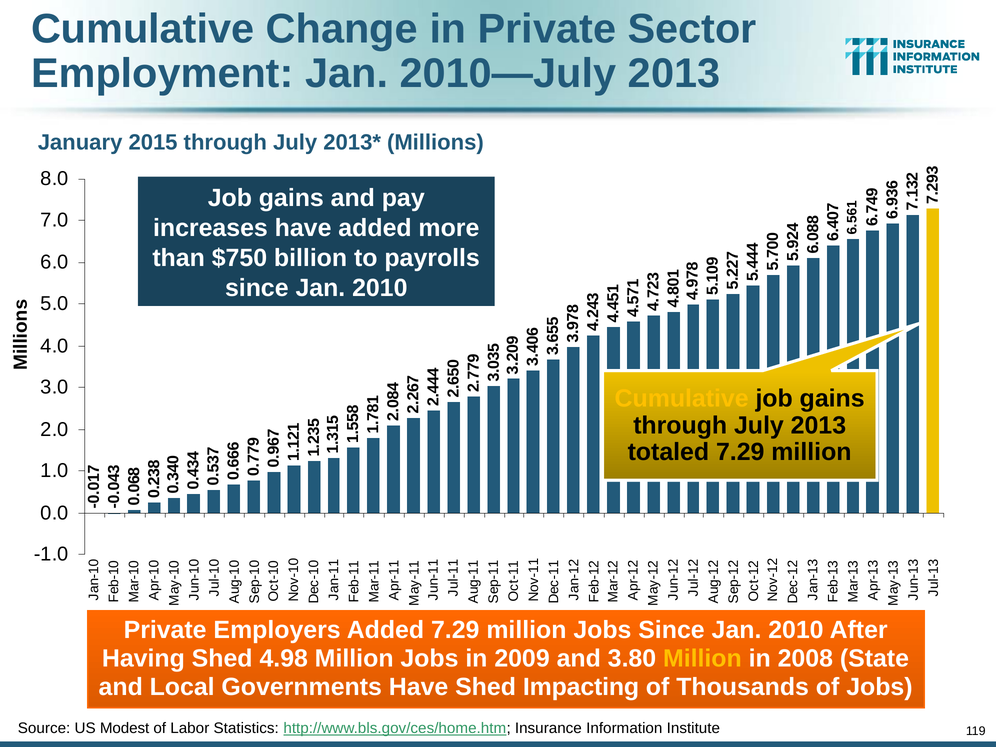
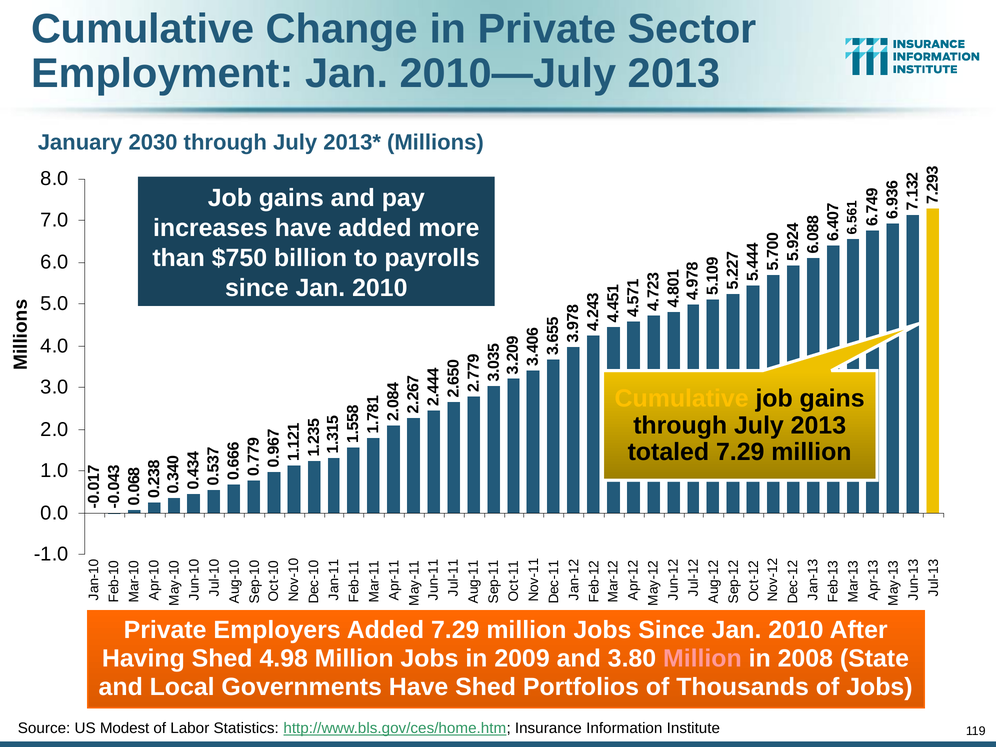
2015: 2015 -> 2030
Million at (702, 659) colour: yellow -> pink
Impacting: Impacting -> Portfolios
